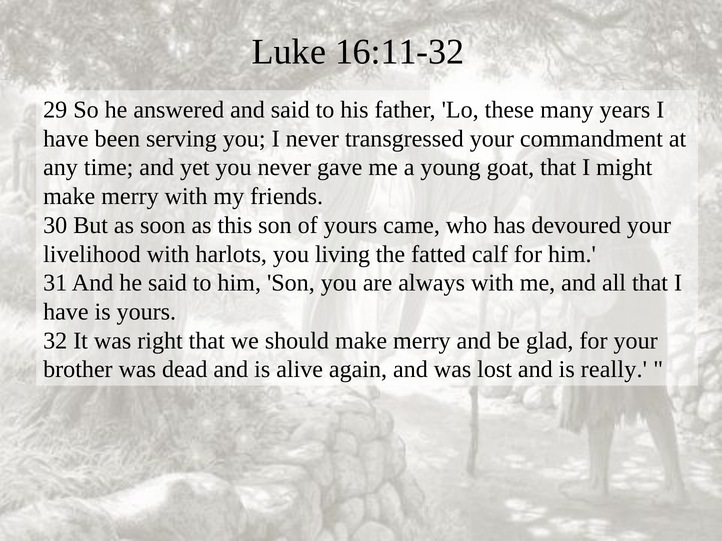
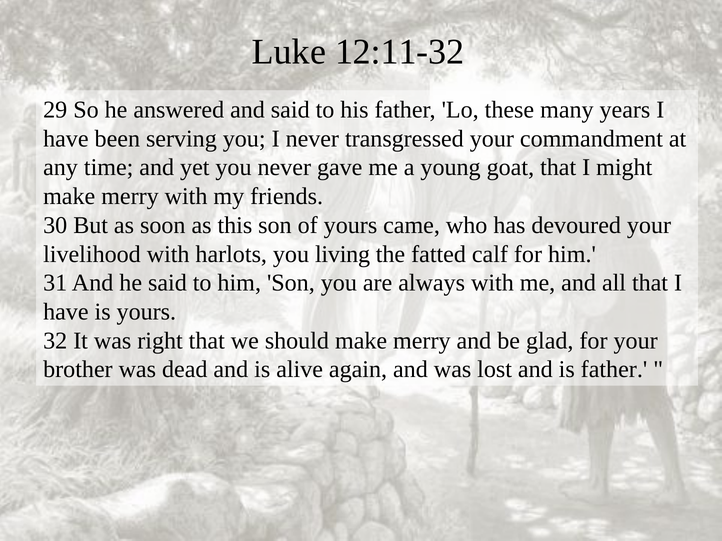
16:11-32: 16:11-32 -> 12:11-32
is really: really -> father
